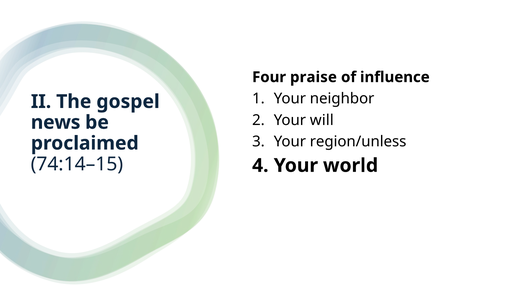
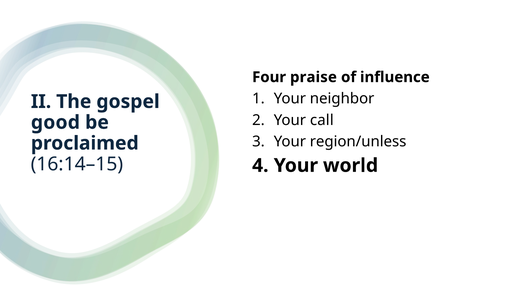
will: will -> call
news: news -> good
74:14–15: 74:14–15 -> 16:14–15
